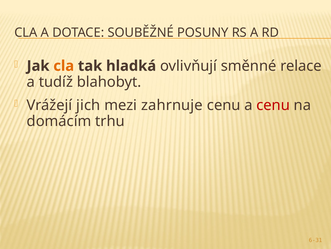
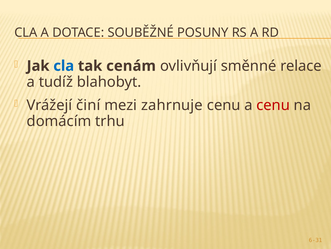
cla at (64, 66) colour: orange -> blue
hladká: hladká -> cenám
jich: jich -> činí
